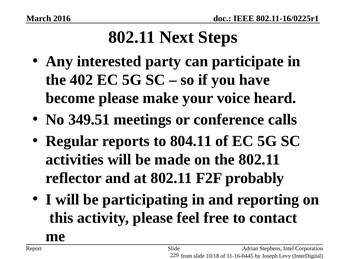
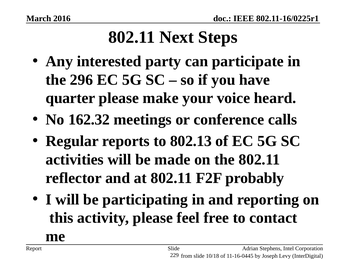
402: 402 -> 296
become: become -> quarter
349.51: 349.51 -> 162.32
804.11: 804.11 -> 802.13
